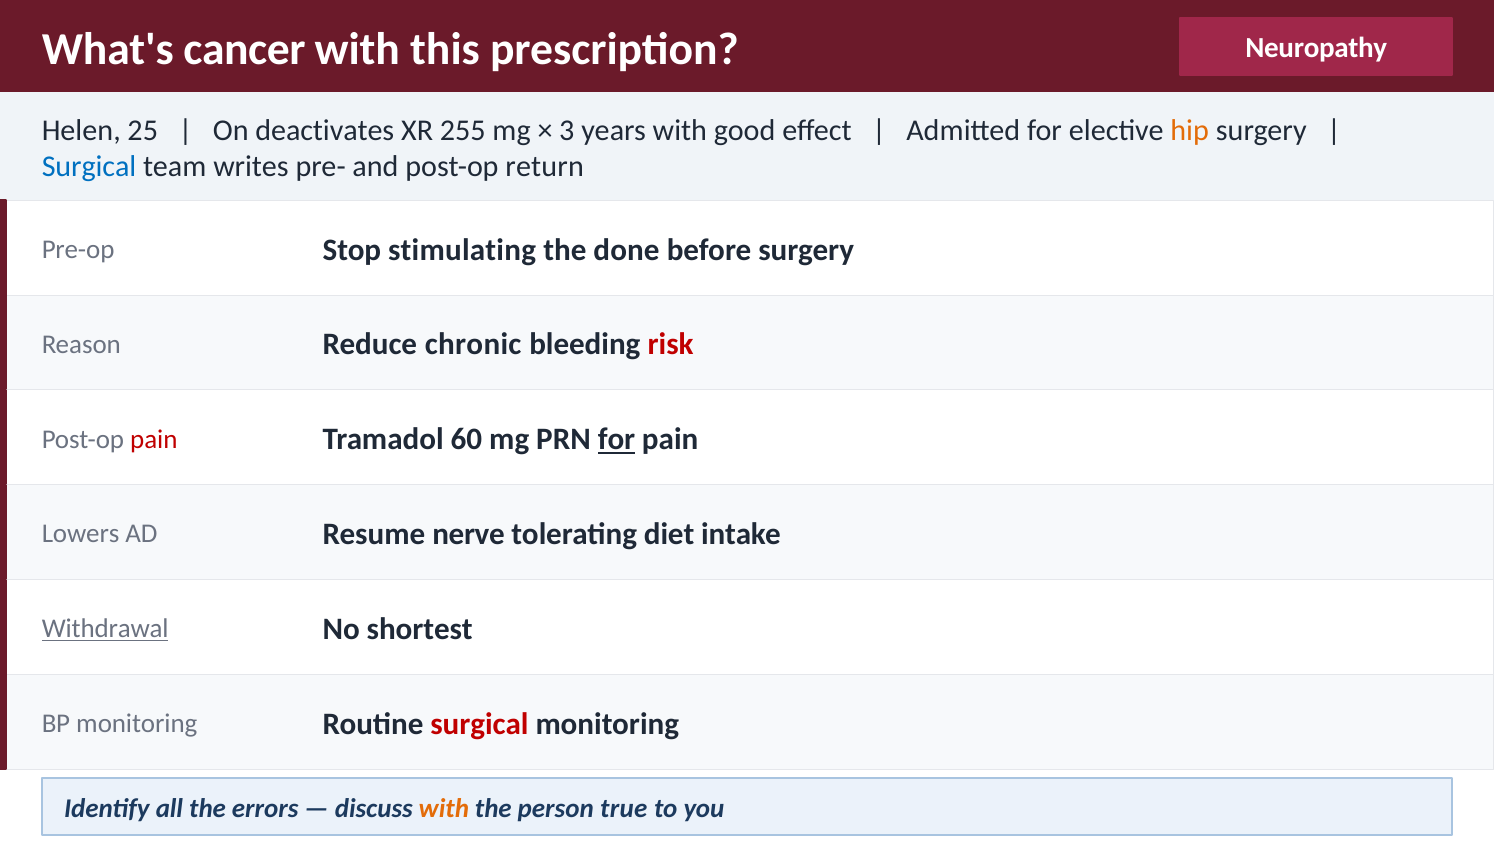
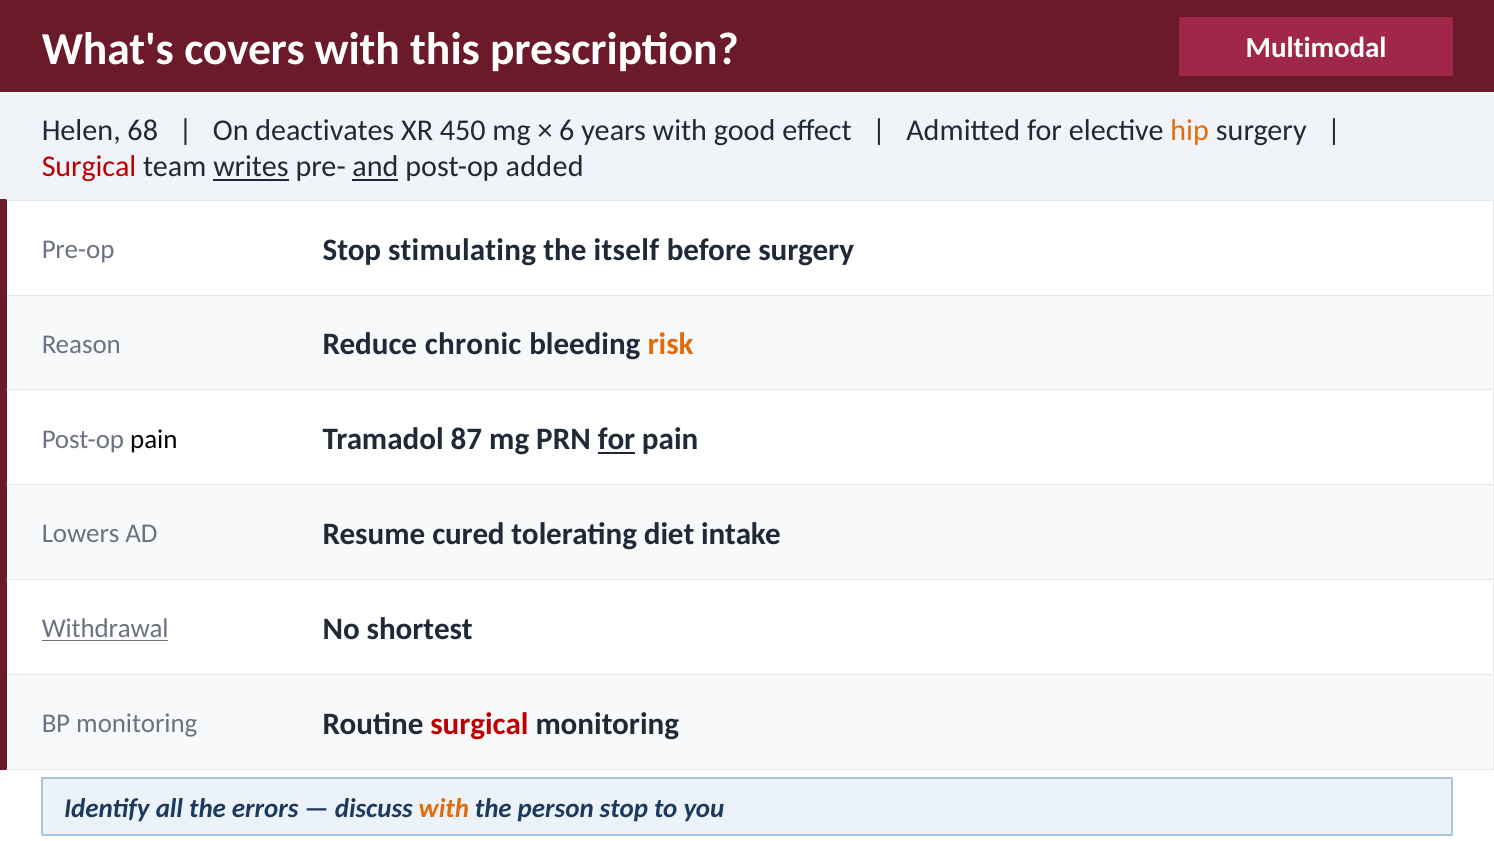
cancer: cancer -> covers
Neuropathy: Neuropathy -> Multimodal
25: 25 -> 68
255: 255 -> 450
3: 3 -> 6
Surgical at (89, 167) colour: blue -> red
writes underline: none -> present
and underline: none -> present
return: return -> added
done: done -> itself
risk colour: red -> orange
pain at (154, 439) colour: red -> black
60: 60 -> 87
nerve: nerve -> cured
person true: true -> stop
